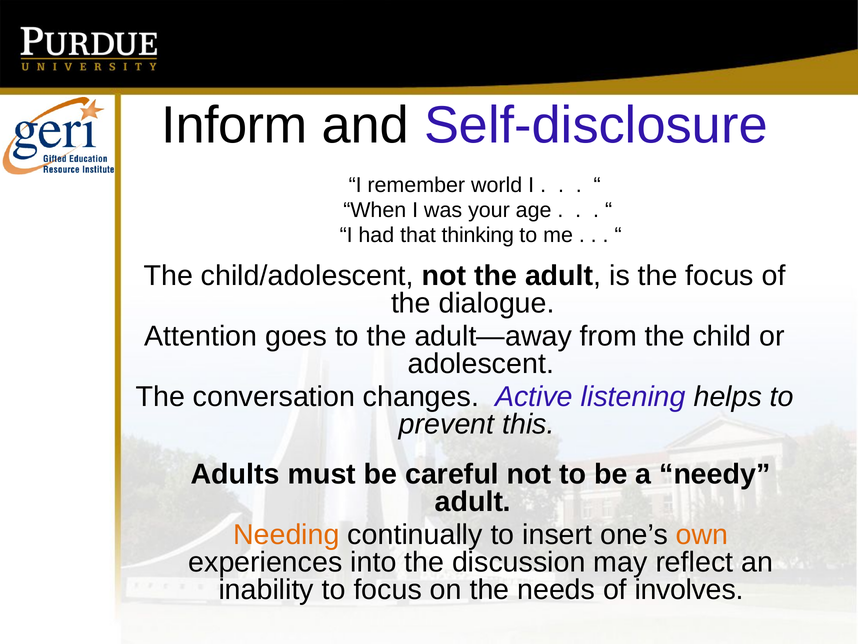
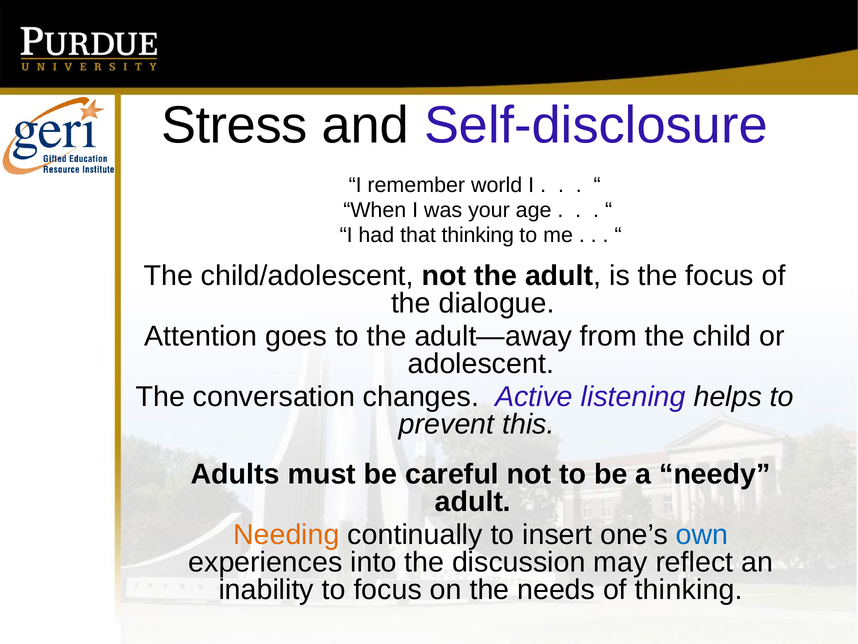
Inform: Inform -> Stress
own colour: orange -> blue
of involves: involves -> thinking
